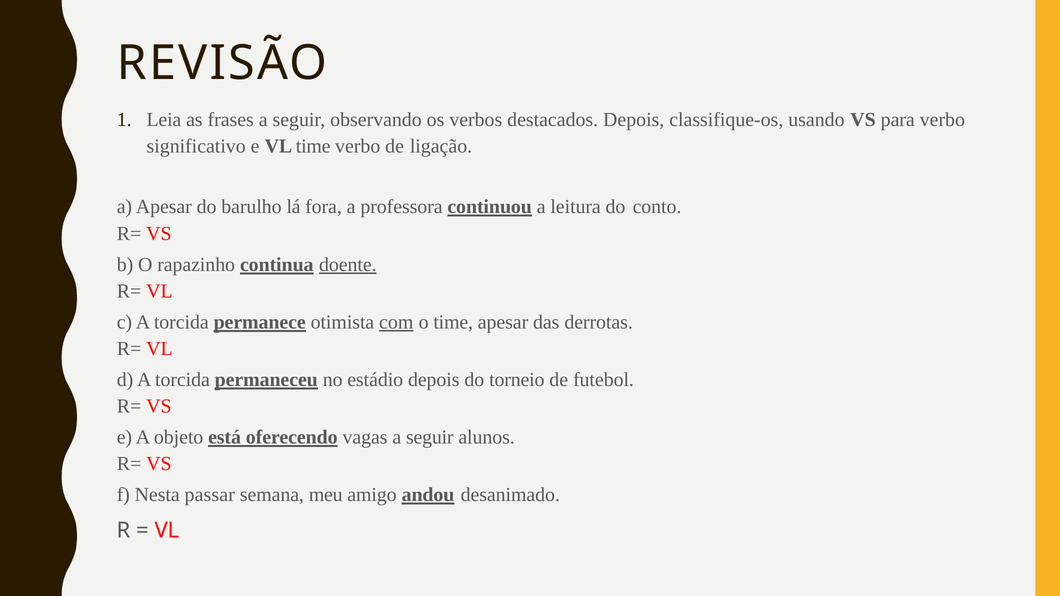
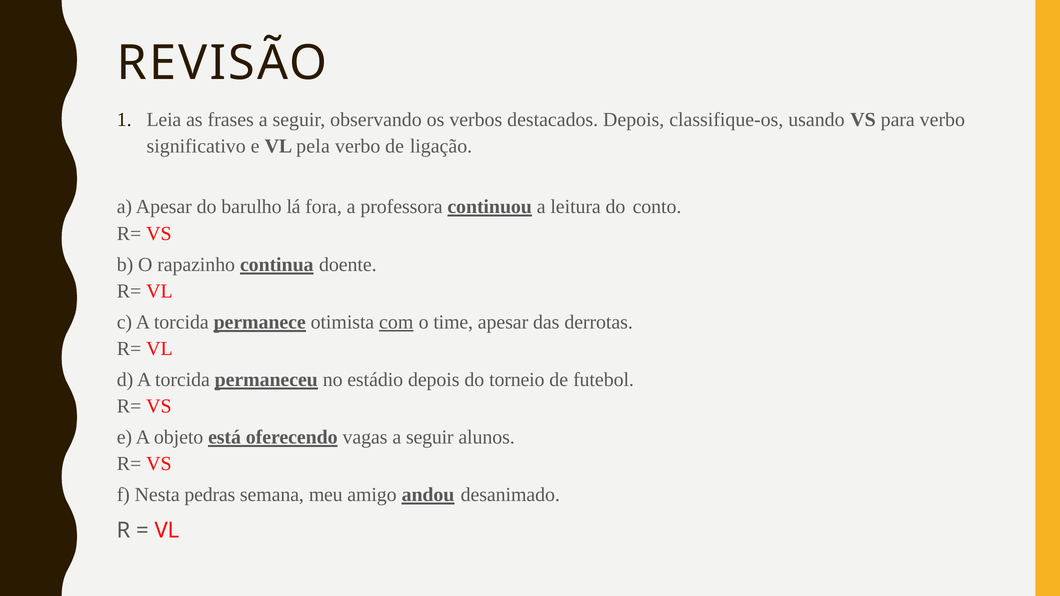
VL time: time -> pela
doente underline: present -> none
passar: passar -> pedras
